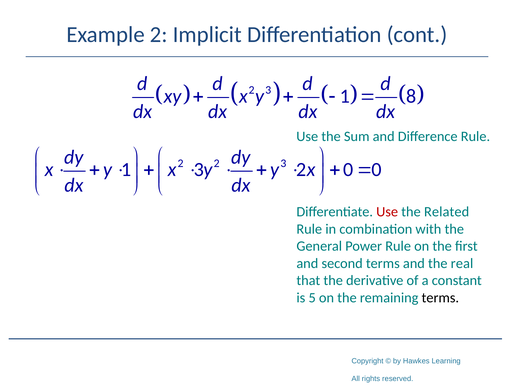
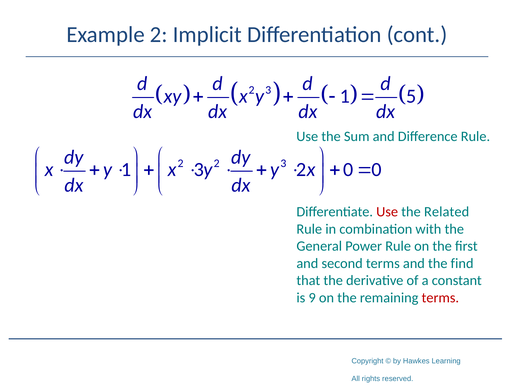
8: 8 -> 5
real: real -> find
5: 5 -> 9
terms at (440, 297) colour: black -> red
